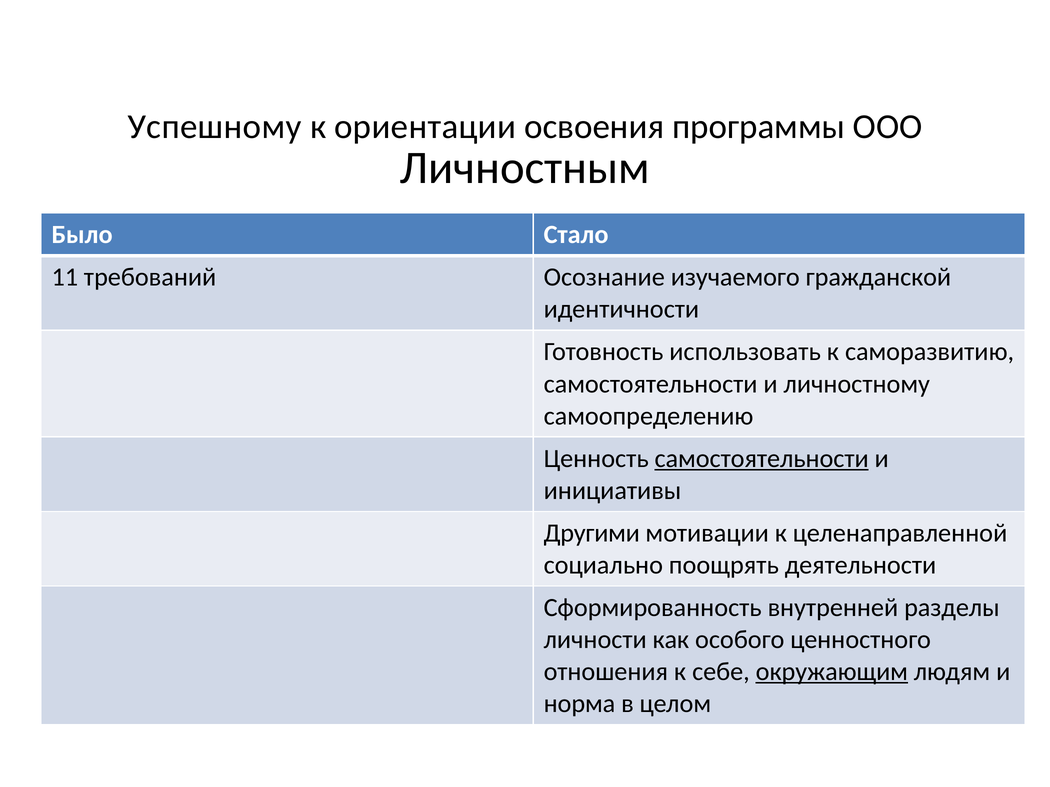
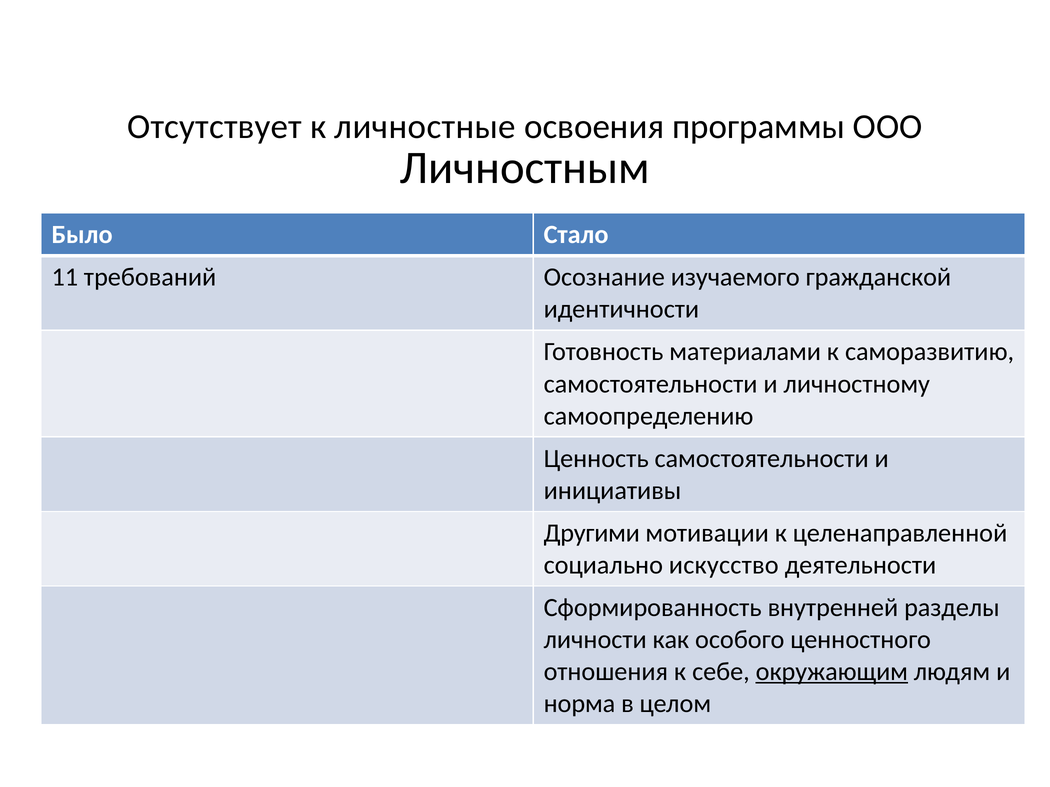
Успешному: Успешному -> Отсутствует
ориентации: ориентации -> личностные
использовать: использовать -> материалами
самостоятельности at (762, 459) underline: present -> none
поощрять: поощрять -> искусство
